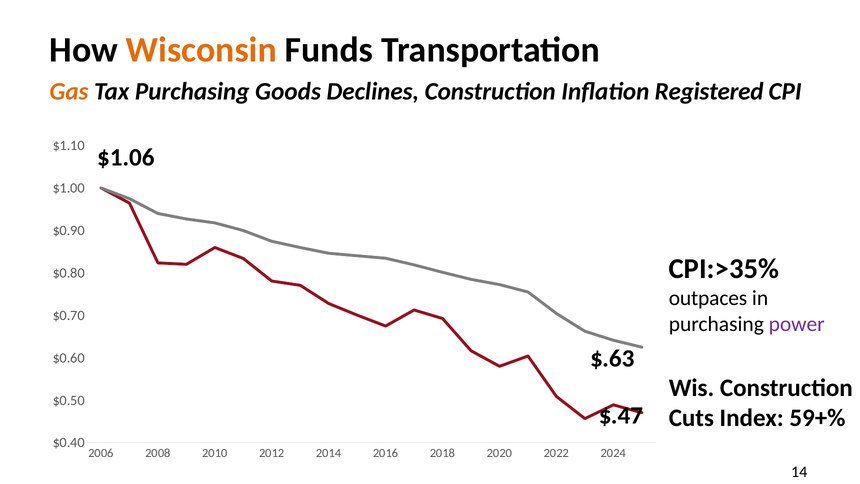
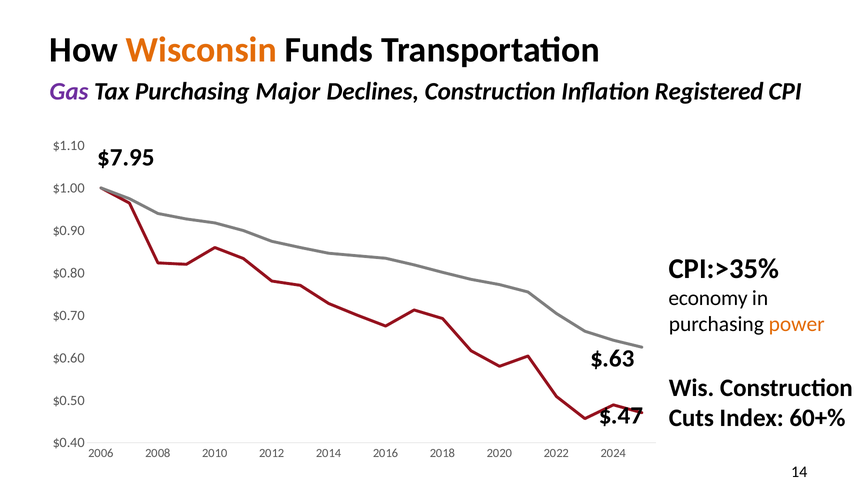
Gas colour: orange -> purple
Goods: Goods -> Major
$1.06: $1.06 -> $7.95
outpaces: outpaces -> economy
power colour: purple -> orange
59+%: 59+% -> 60+%
